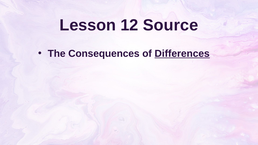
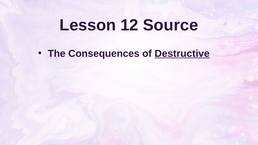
Differences: Differences -> Destructive
